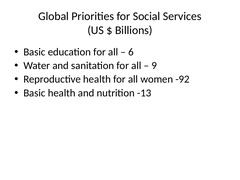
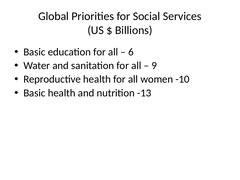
-92: -92 -> -10
